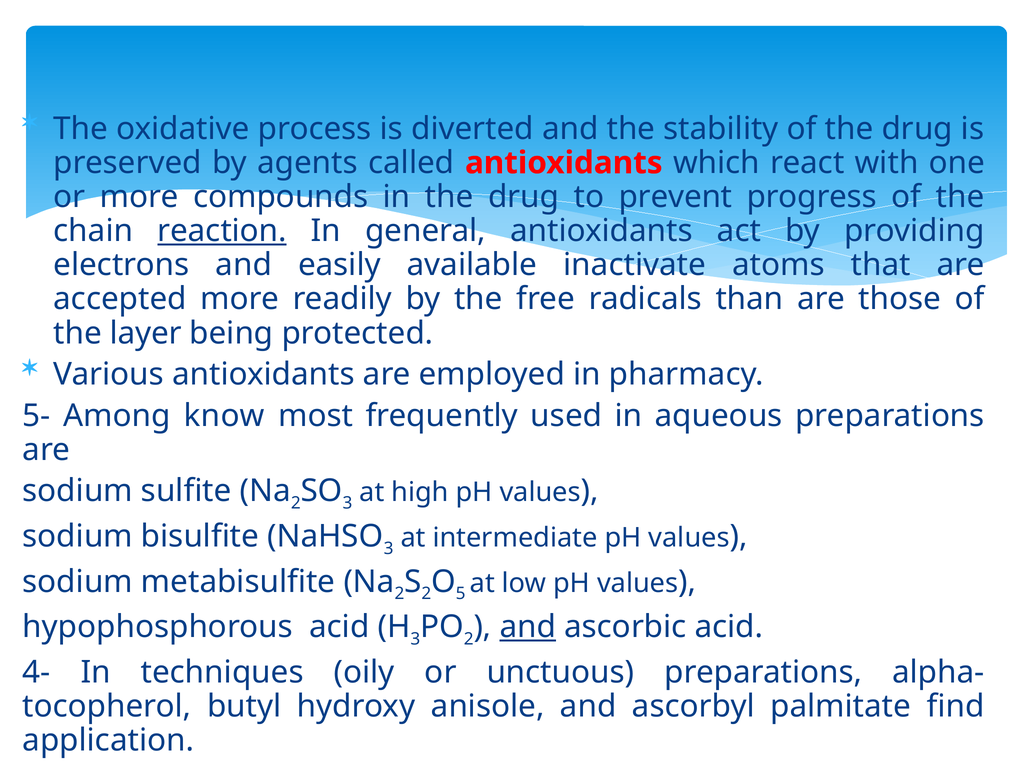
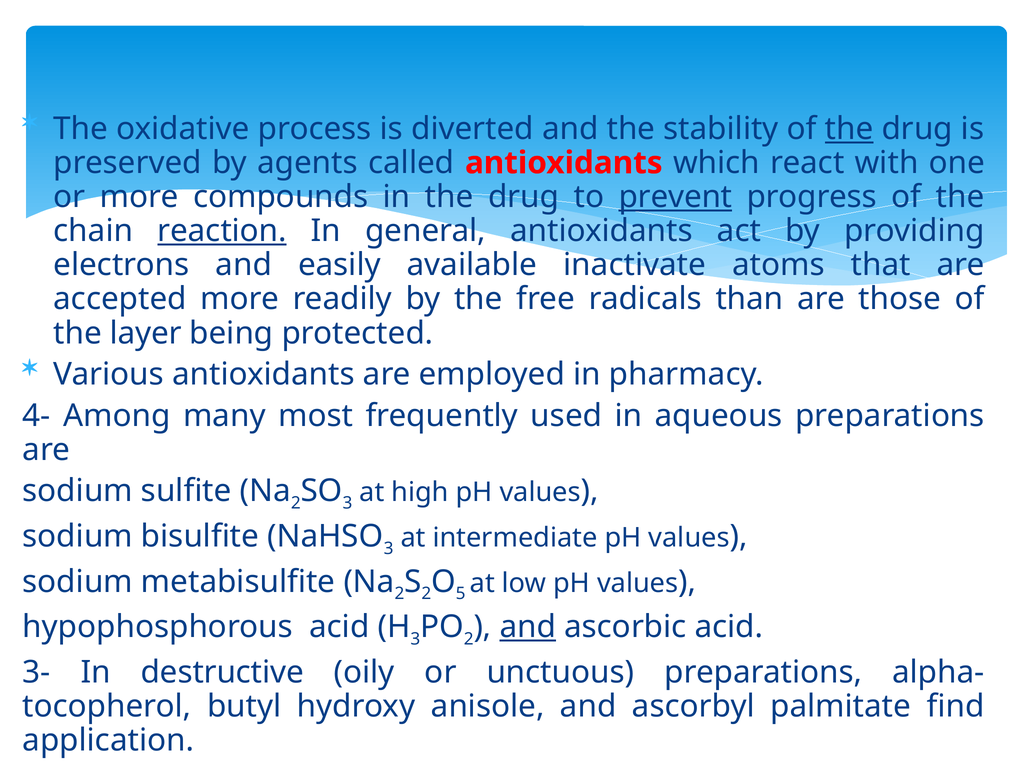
the at (849, 129) underline: none -> present
prevent underline: none -> present
5-: 5- -> 4-
know: know -> many
4-: 4- -> 3-
techniques: techniques -> destructive
